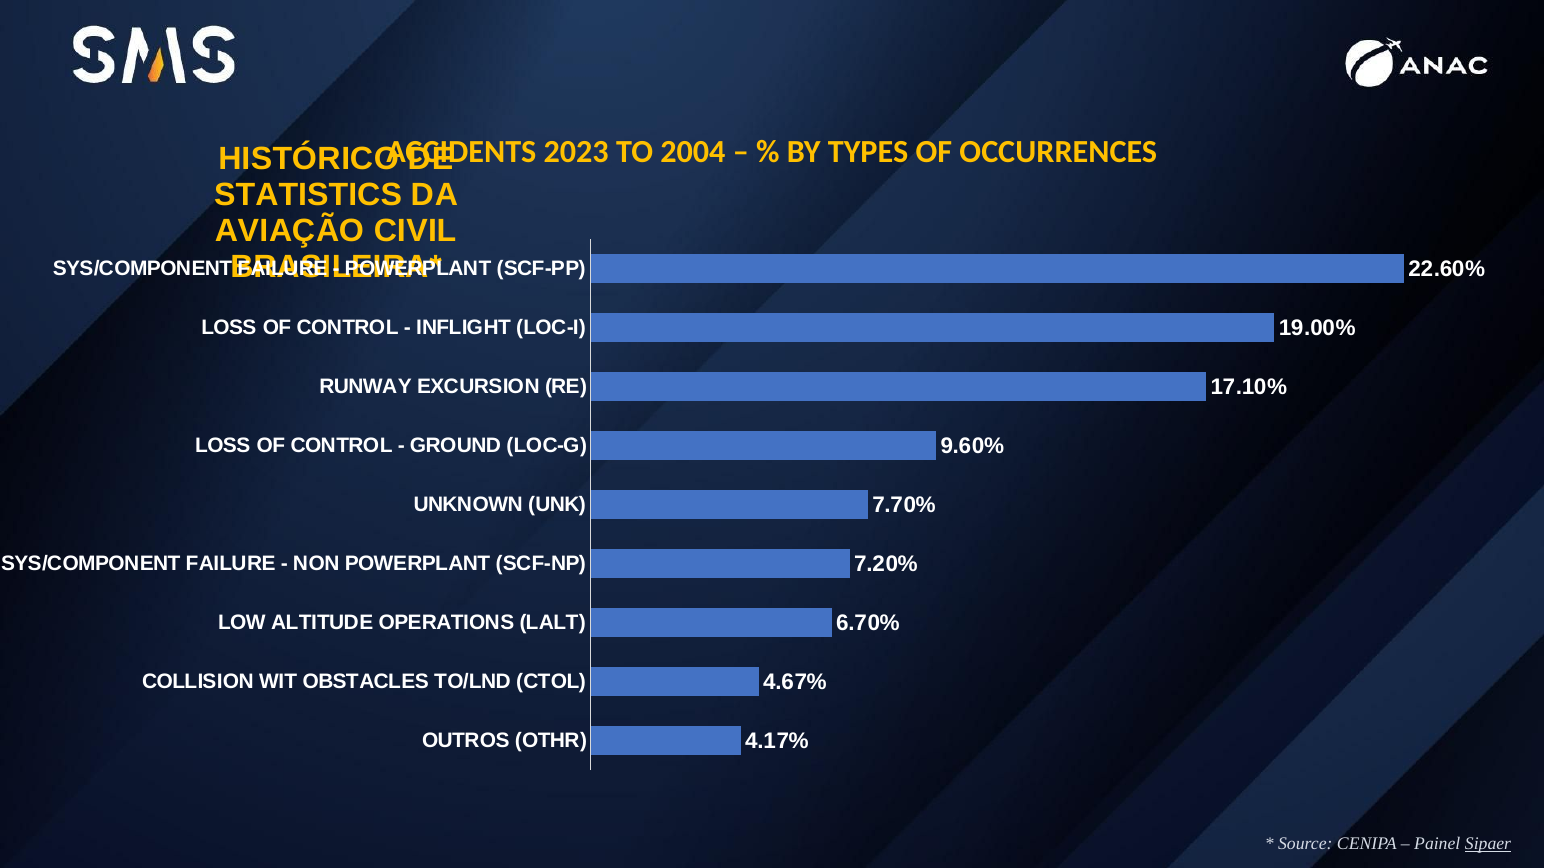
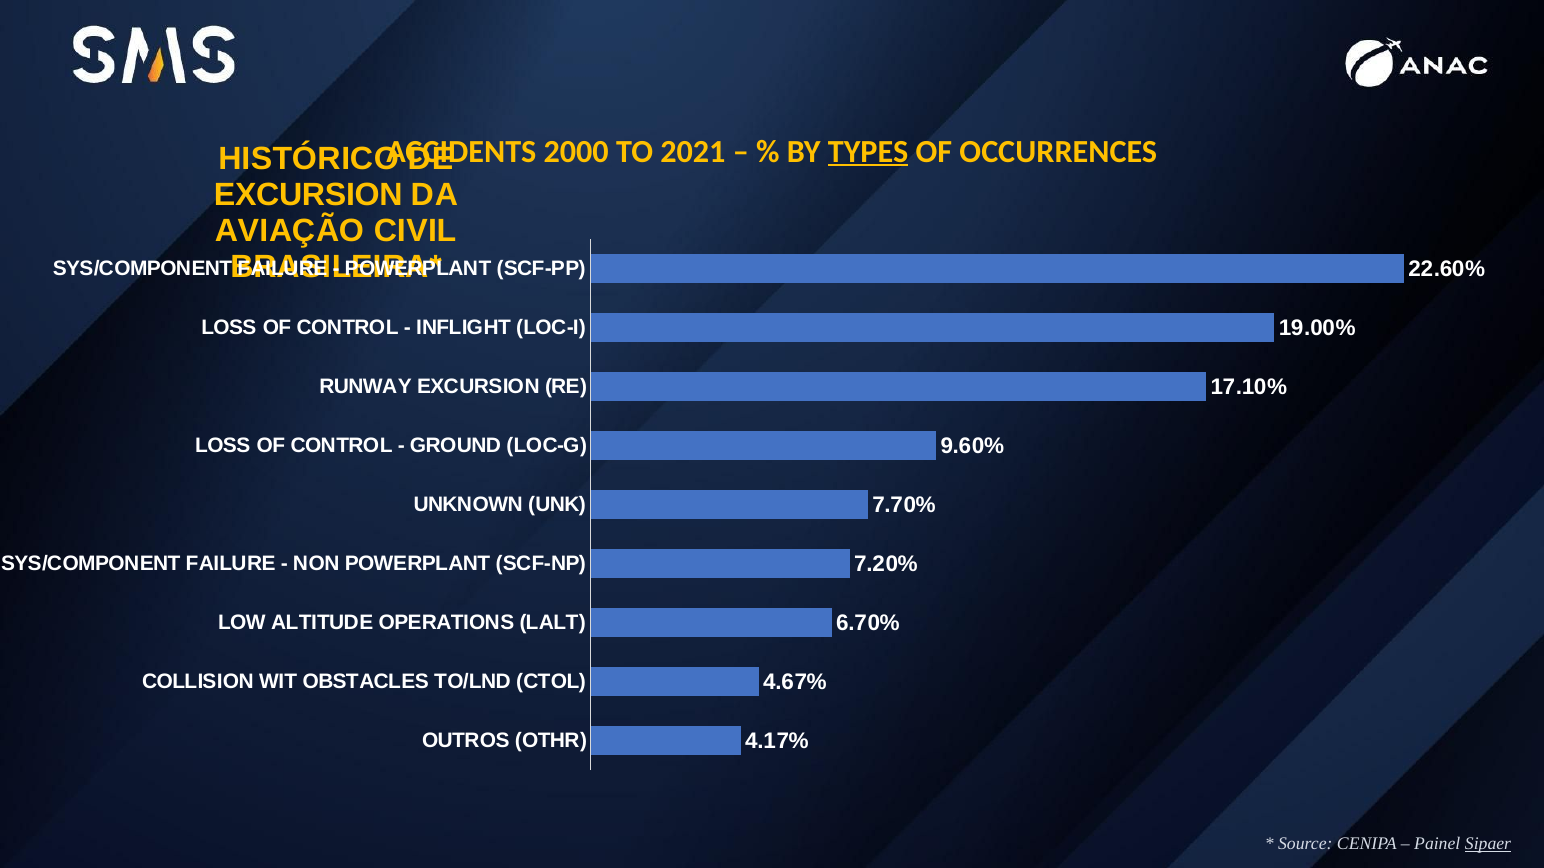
2023: 2023 -> 2000
2004: 2004 -> 2021
TYPES underline: none -> present
STATISTICS at (308, 195): STATISTICS -> EXCURSION
